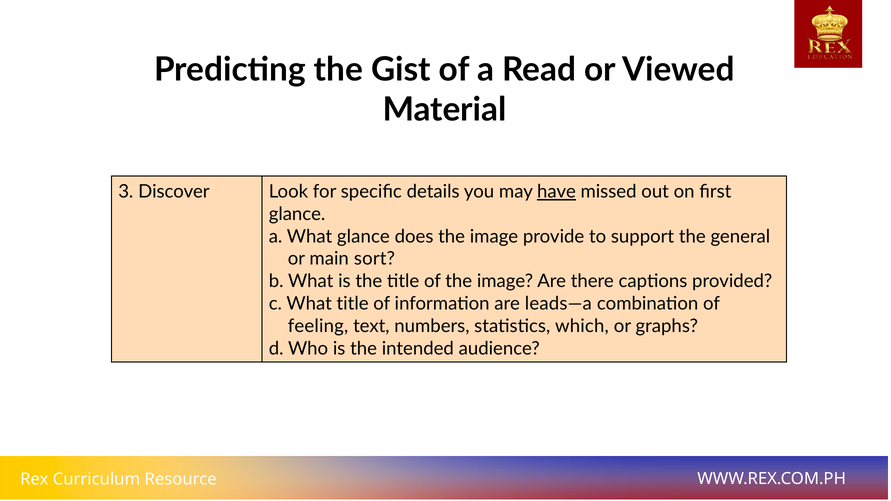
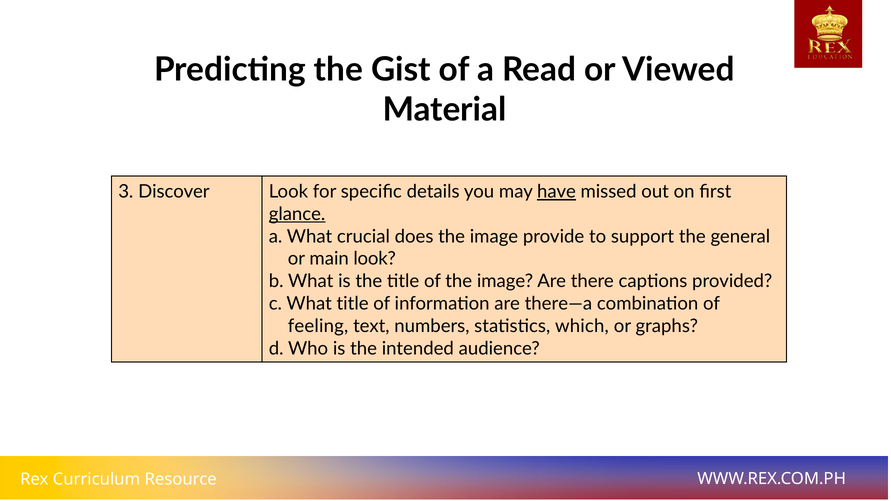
glance at (297, 214) underline: none -> present
What glance: glance -> crucial
main sort: sort -> look
leads—a: leads—a -> there—a
